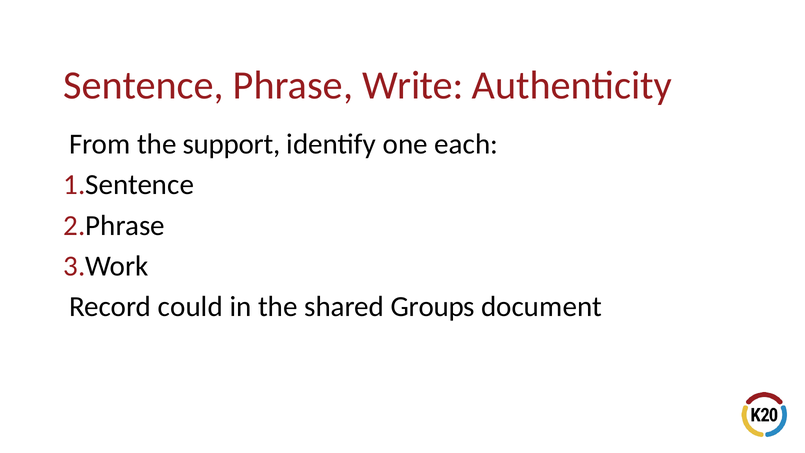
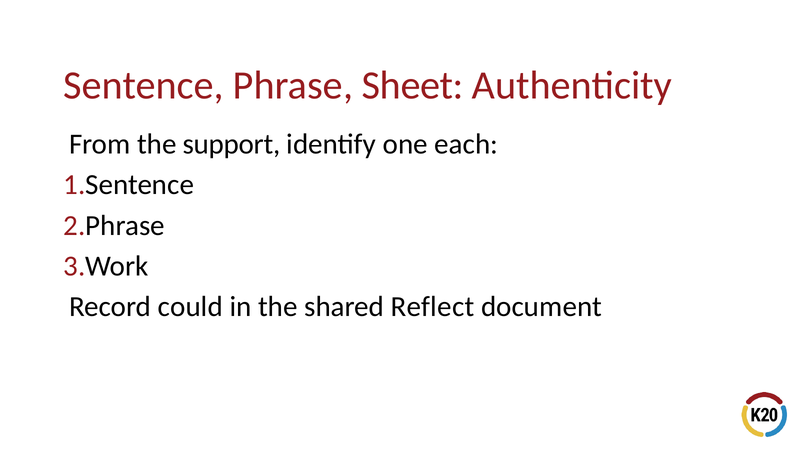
Write: Write -> Sheet
Groups: Groups -> Reflect
